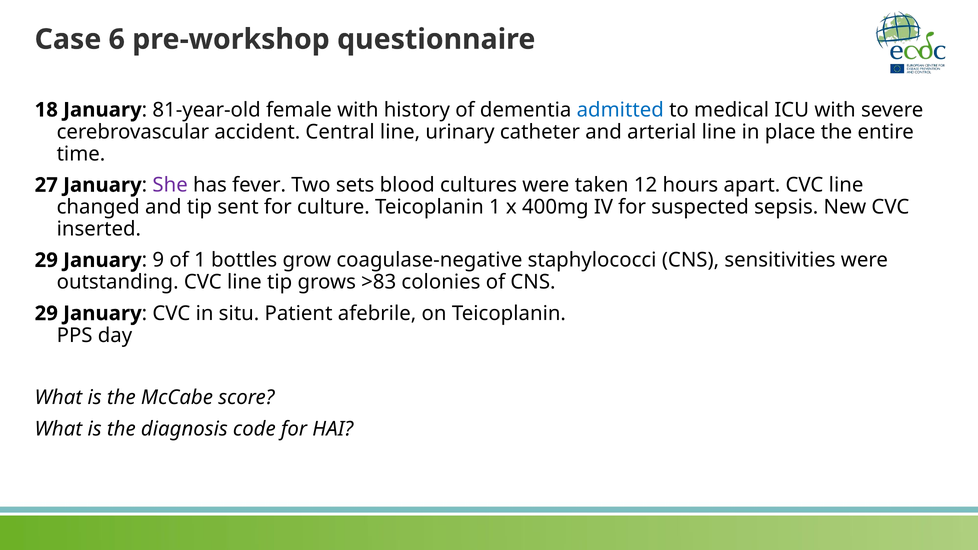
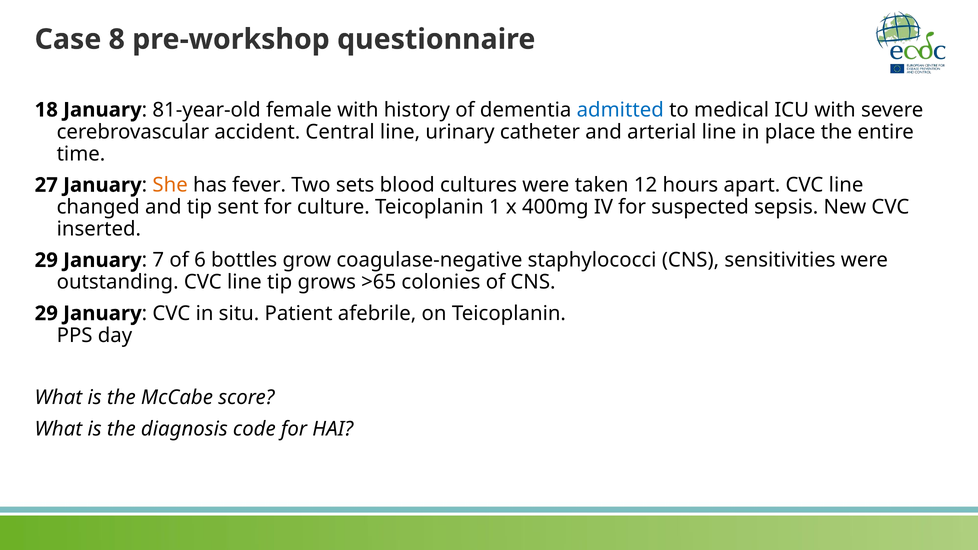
6: 6 -> 8
She colour: purple -> orange
9: 9 -> 7
of 1: 1 -> 6
>83: >83 -> >65
